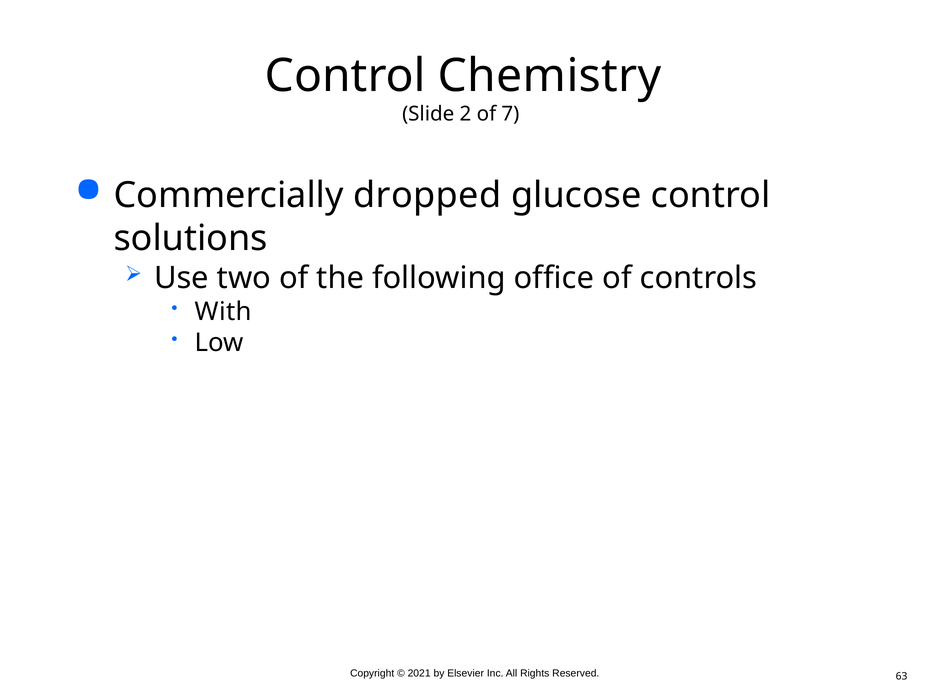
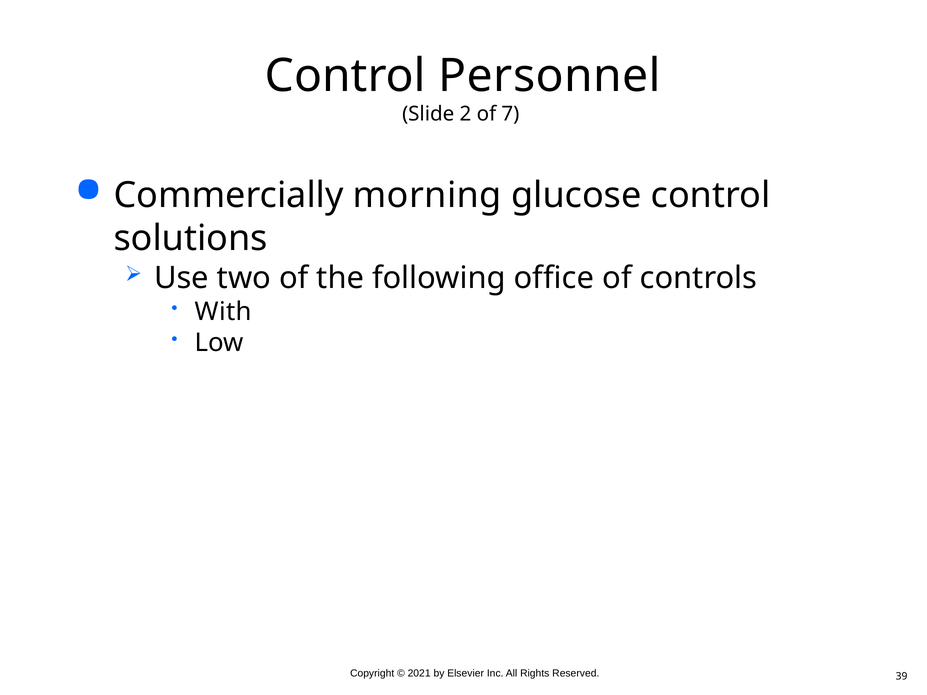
Chemistry: Chemistry -> Personnel
dropped: dropped -> morning
63: 63 -> 39
